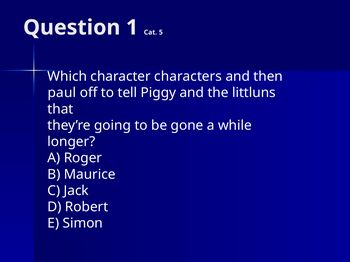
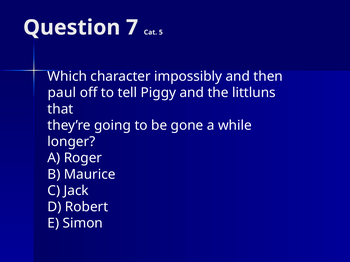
1: 1 -> 7
characters: characters -> impossibly
